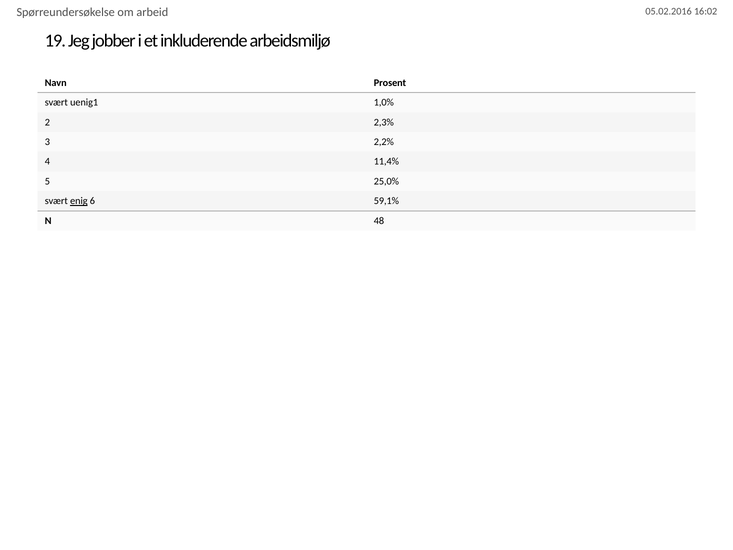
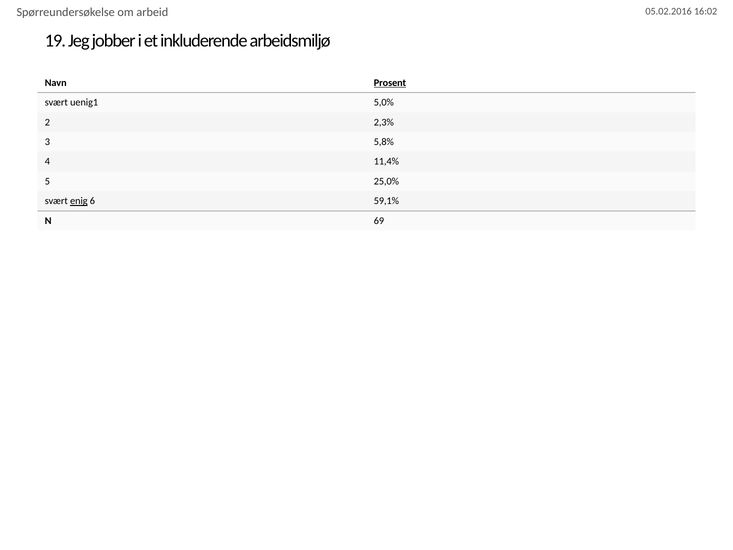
Prosent underline: none -> present
1,0%: 1,0% -> 5,0%
2,2%: 2,2% -> 5,8%
48: 48 -> 69
